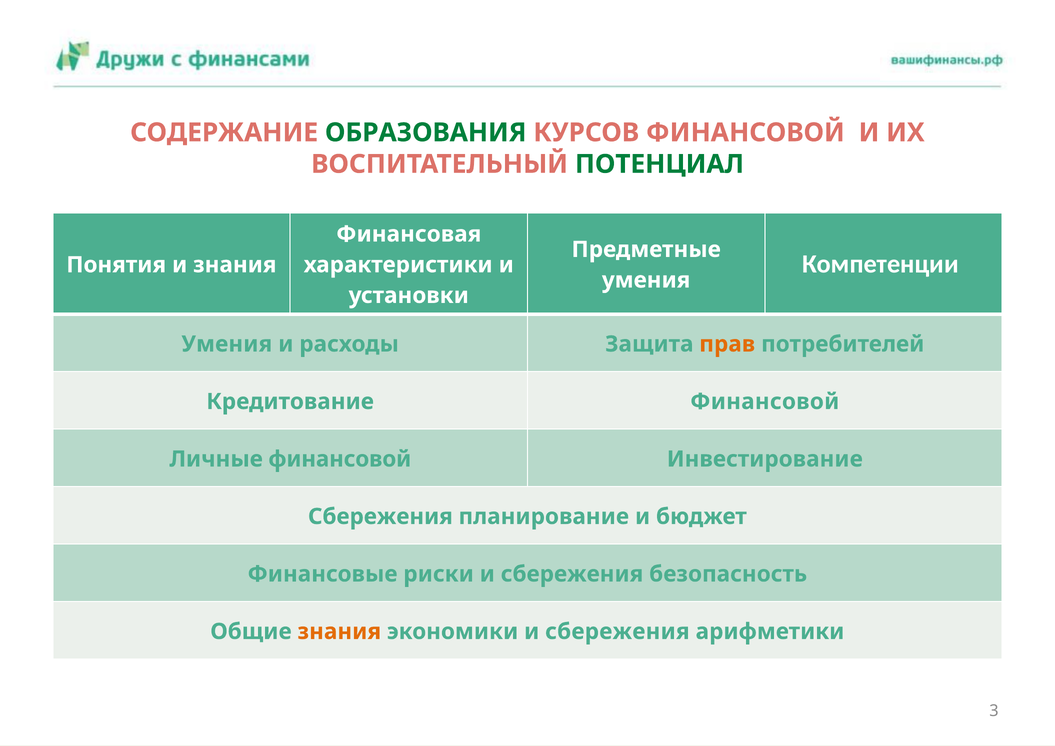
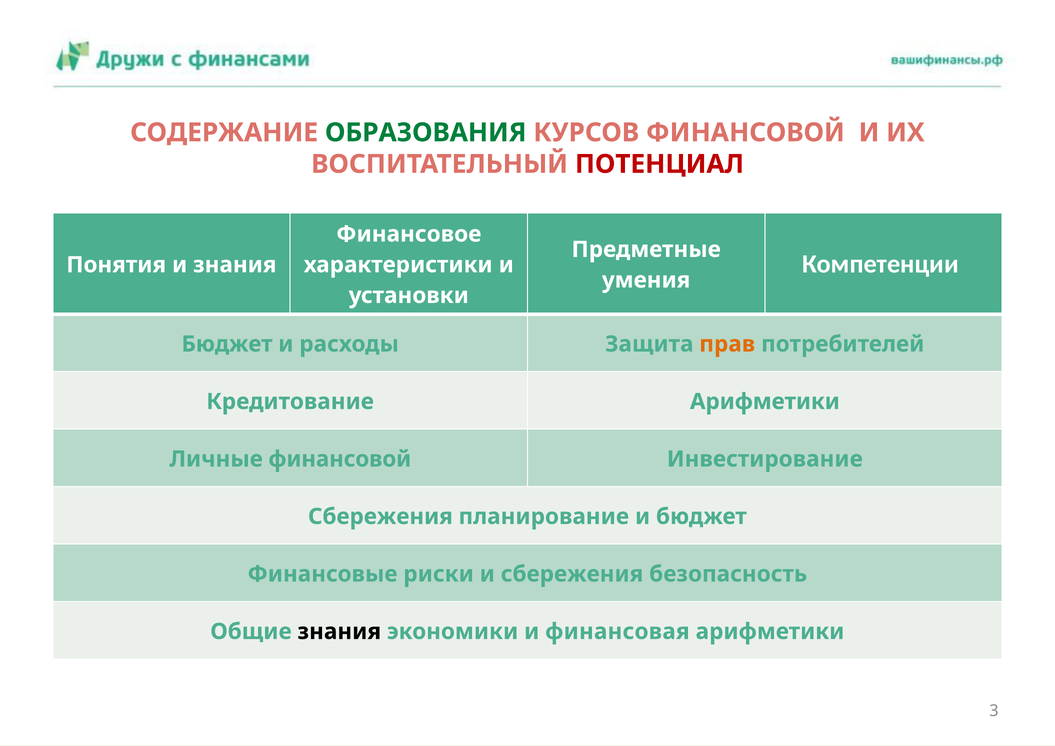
ПОТЕНЦИАЛ colour: green -> red
Финансовая: Финансовая -> Финансовое
Умения at (227, 344): Умения -> Бюджет
Кредитование Финансовой: Финансовой -> Арифметики
знания at (339, 632) colour: orange -> black
экономики и сбережения: сбережения -> финансовая
